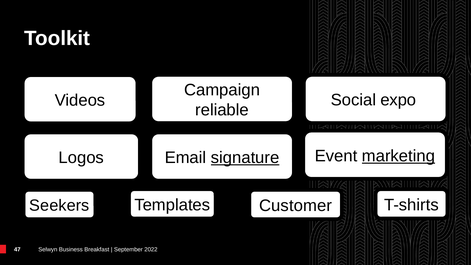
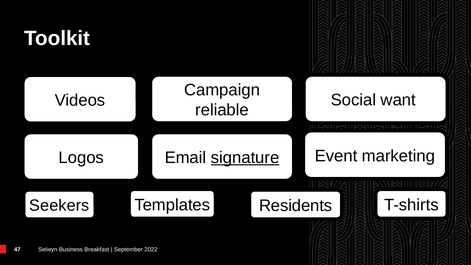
expo: expo -> want
marketing underline: present -> none
Customer: Customer -> Residents
